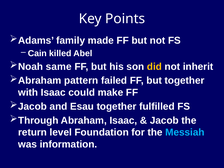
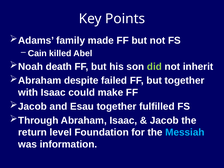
same: same -> death
did colour: yellow -> light green
pattern: pattern -> despite
